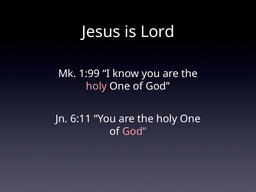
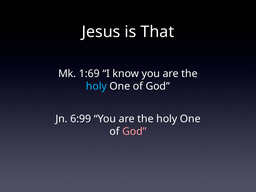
Lord: Lord -> That
1:99: 1:99 -> 1:69
holy at (96, 86) colour: pink -> light blue
6:11: 6:11 -> 6:99
